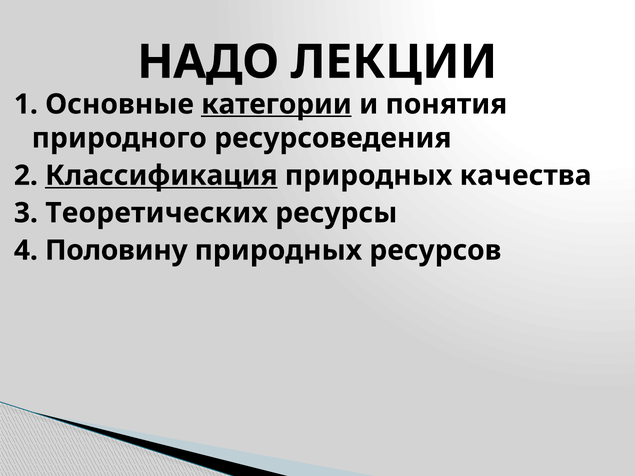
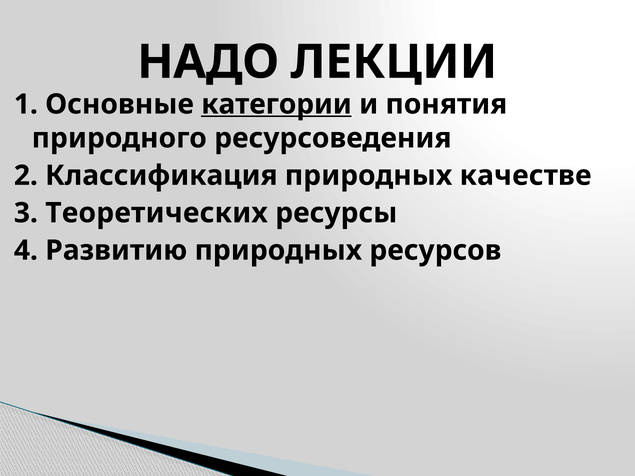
Классификация underline: present -> none
качества: качества -> качестве
Половину: Половину -> Развитию
